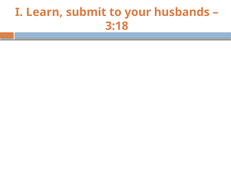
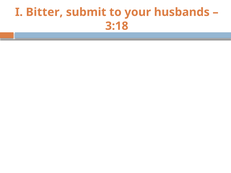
Learn: Learn -> Bitter
